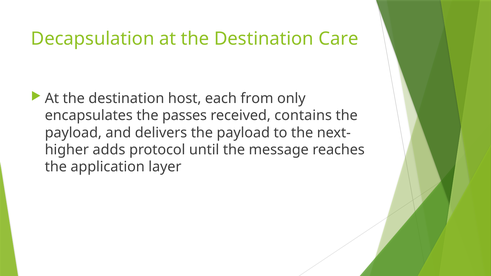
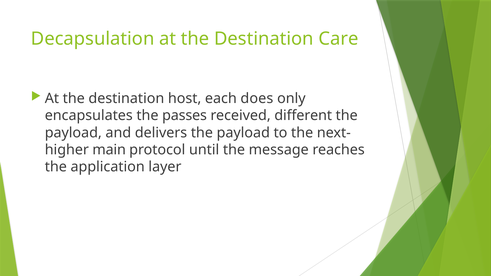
from: from -> does
contains: contains -> different
adds: adds -> main
